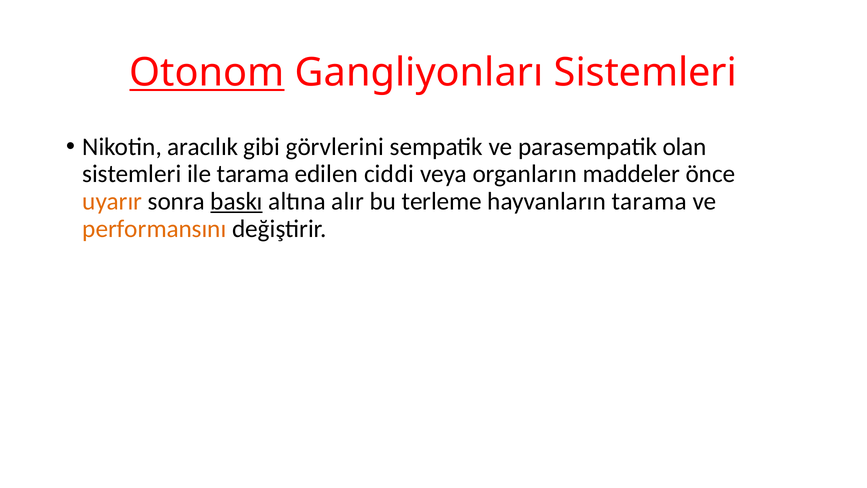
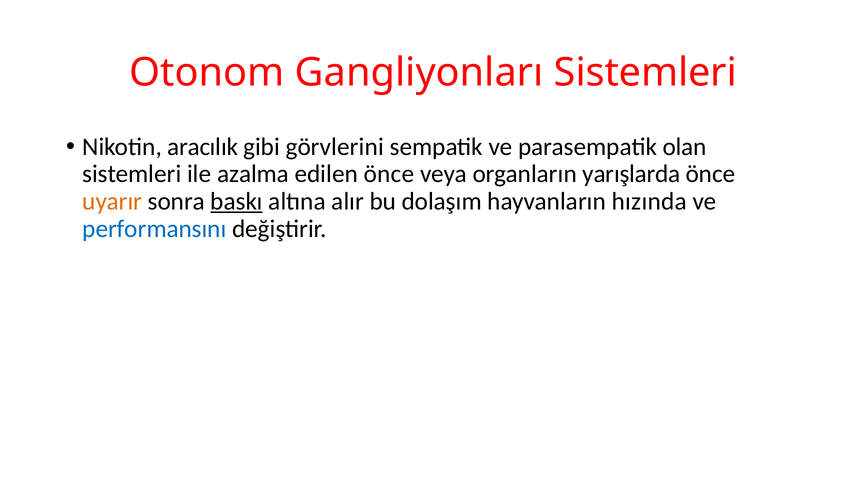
Otonom underline: present -> none
ile tarama: tarama -> azalma
edilen ciddi: ciddi -> önce
maddeler: maddeler -> yarışlarda
terleme: terleme -> dolaşım
hayvanların tarama: tarama -> hızında
performansını colour: orange -> blue
